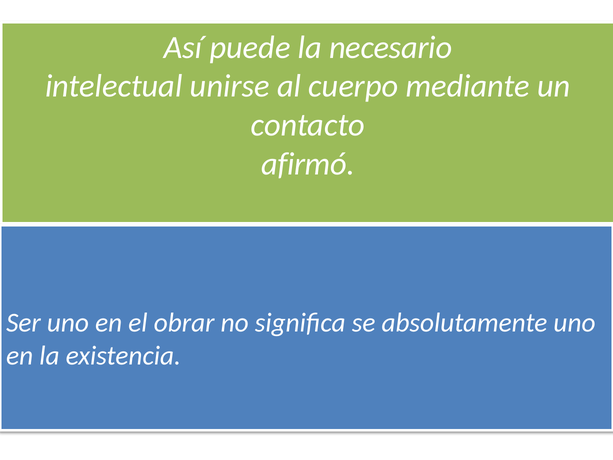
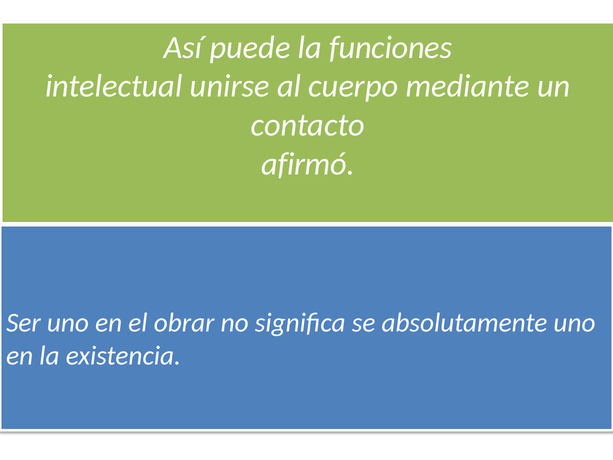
necesario: necesario -> funciones
